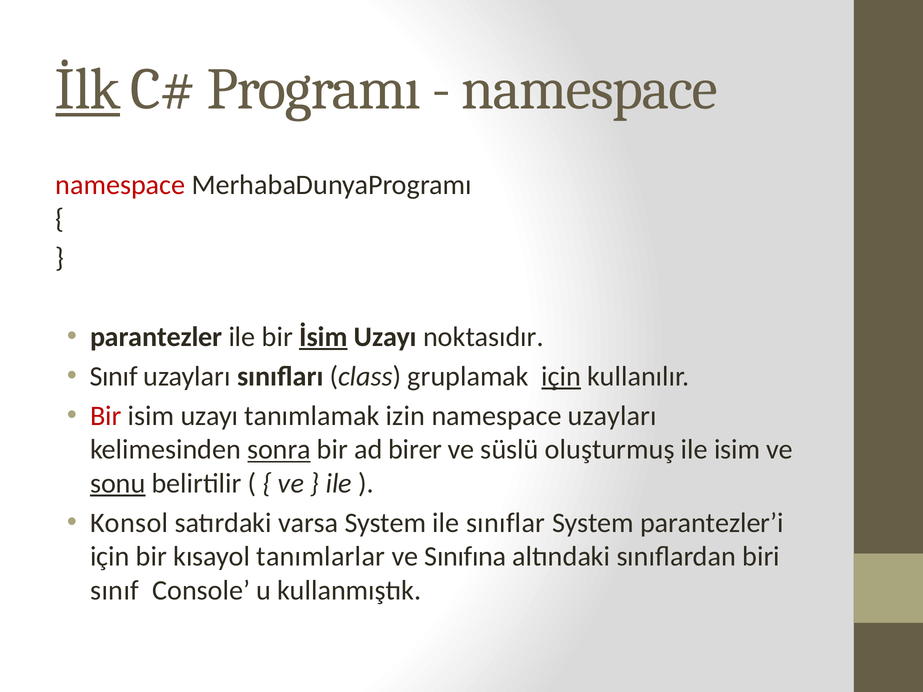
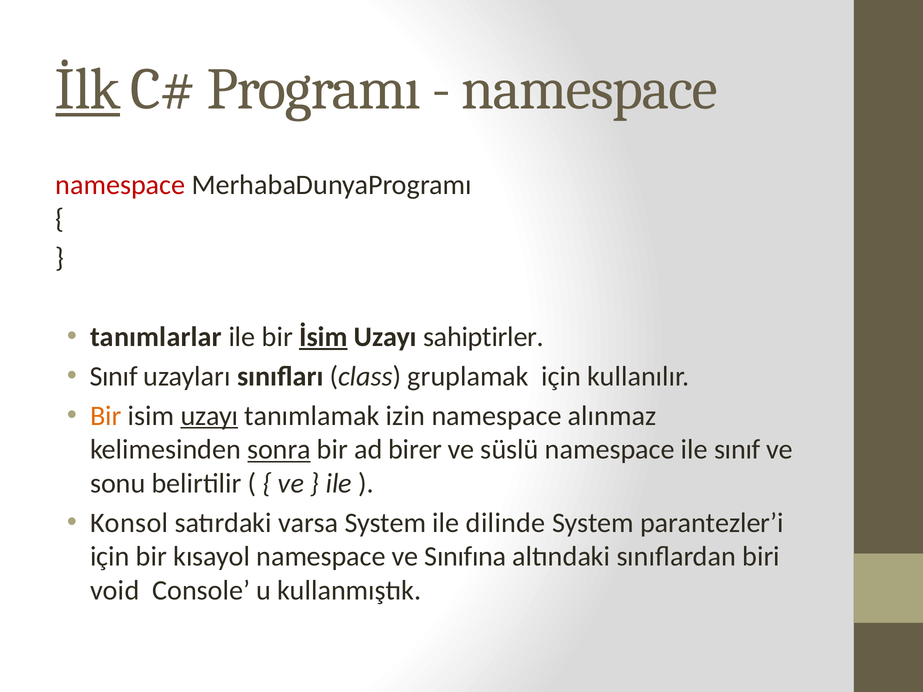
parantezler: parantezler -> tanımlarlar
noktasıdır: noktasıdır -> sahiptirler
için at (561, 377) underline: present -> none
Bir at (106, 416) colour: red -> orange
uzayı at (209, 416) underline: none -> present
namespace uzayları: uzayları -> alınmaz
süslü oluşturmuş: oluşturmuş -> namespace
ile isim: isim -> sınıf
sonu underline: present -> none
sınıflar: sınıflar -> dilinde
kısayol tanımlarlar: tanımlarlar -> namespace
sınıf at (115, 591): sınıf -> void
